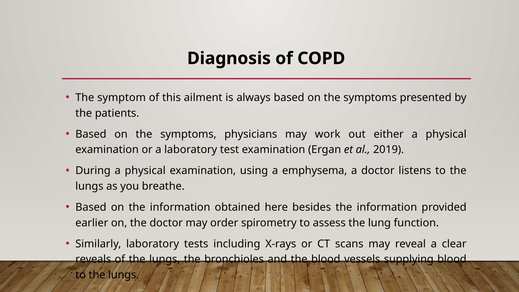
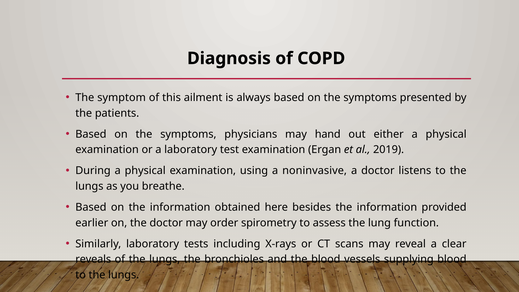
work: work -> hand
emphysema: emphysema -> noninvasive
